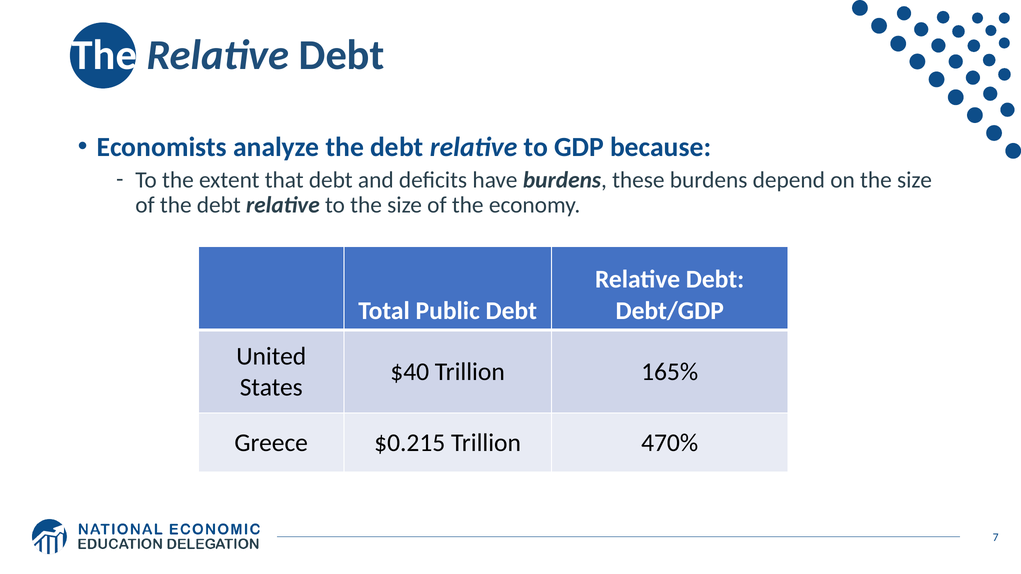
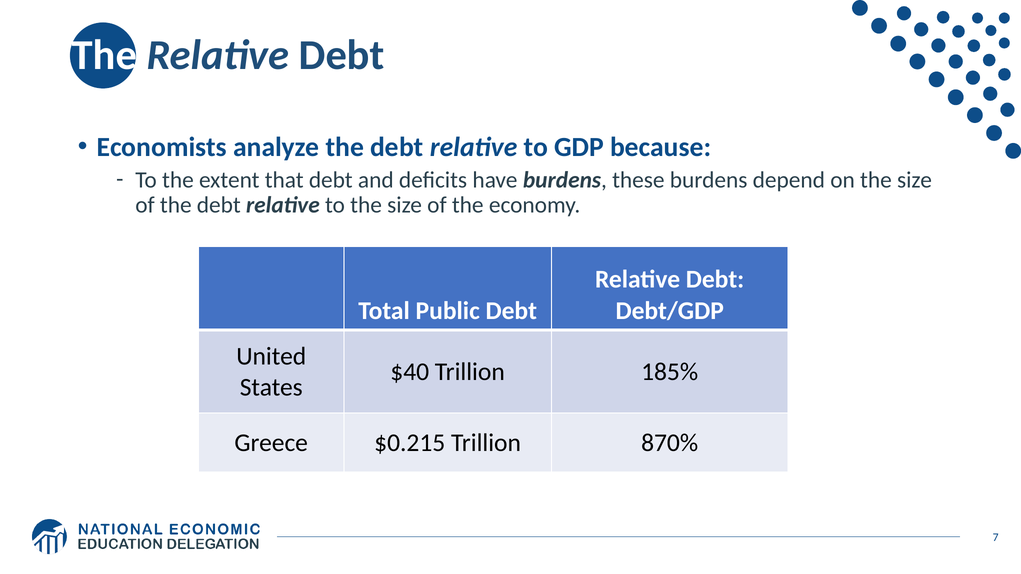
165%: 165% -> 185%
470%: 470% -> 870%
